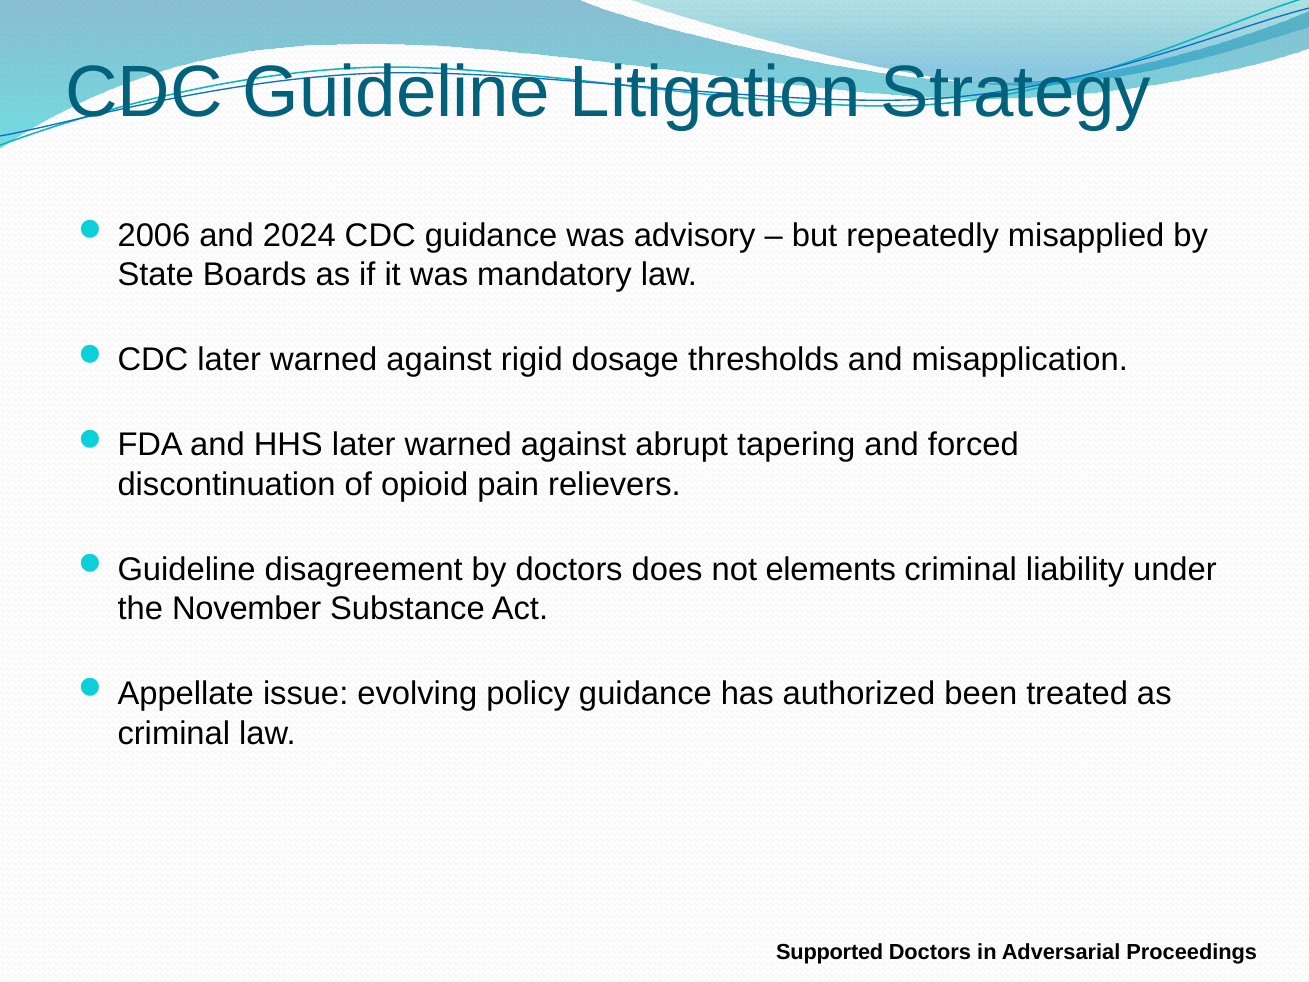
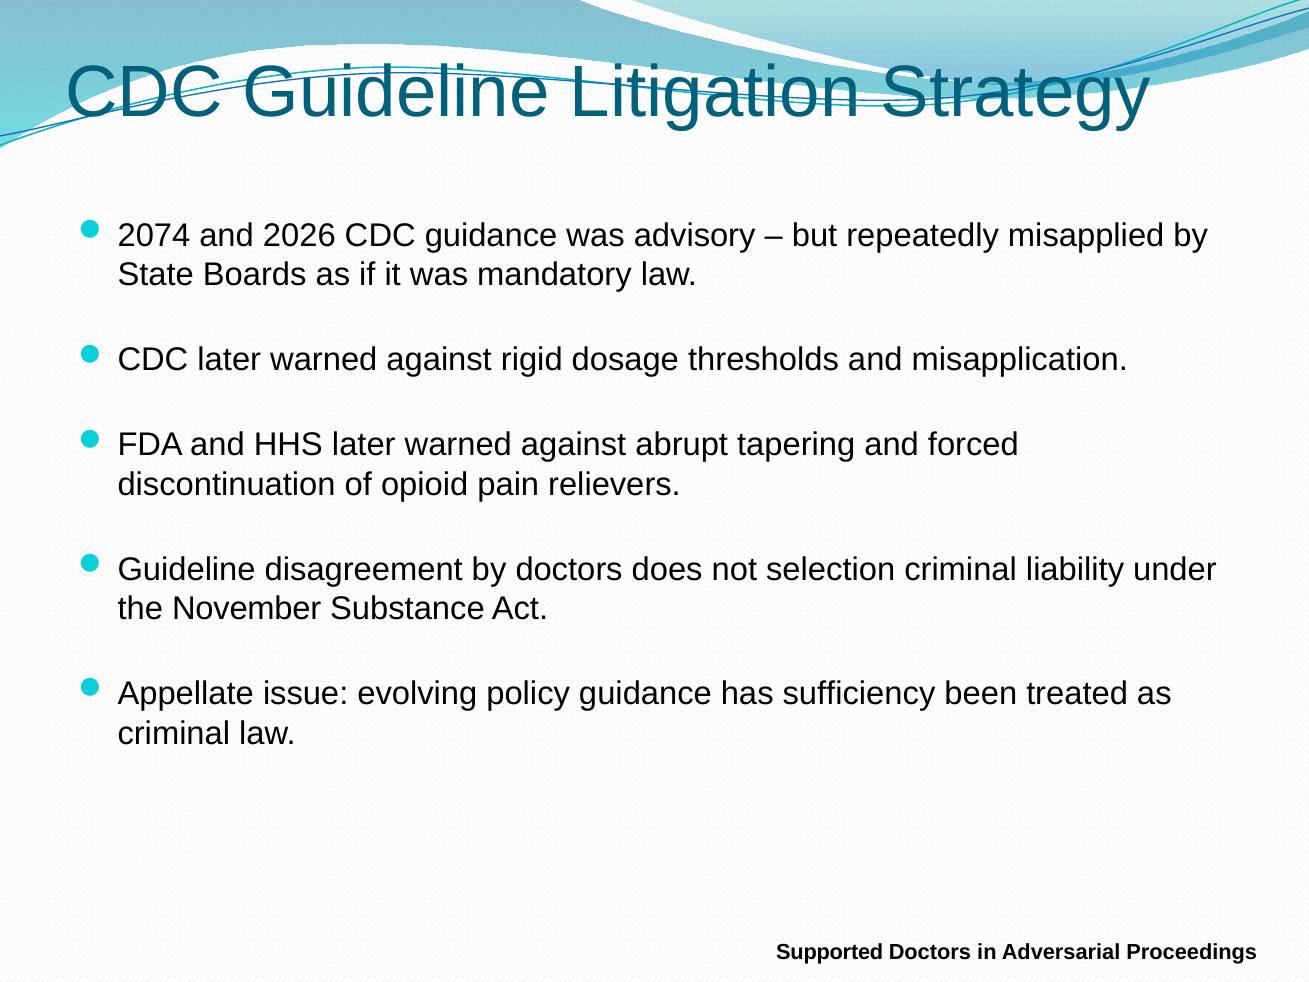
2006: 2006 -> 2074
2024: 2024 -> 2026
elements: elements -> selection
authorized: authorized -> sufficiency
